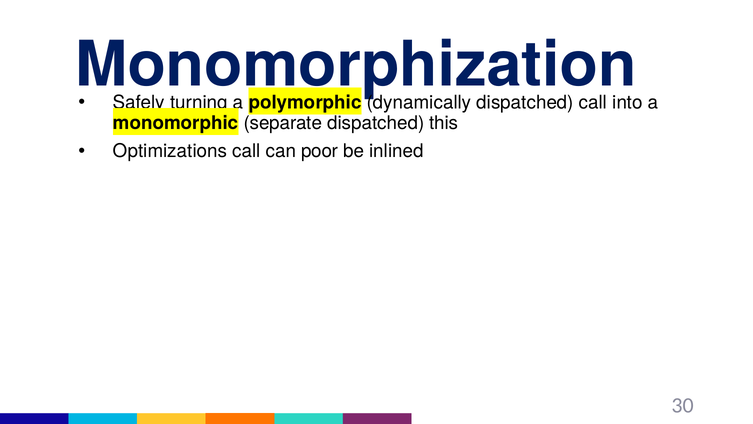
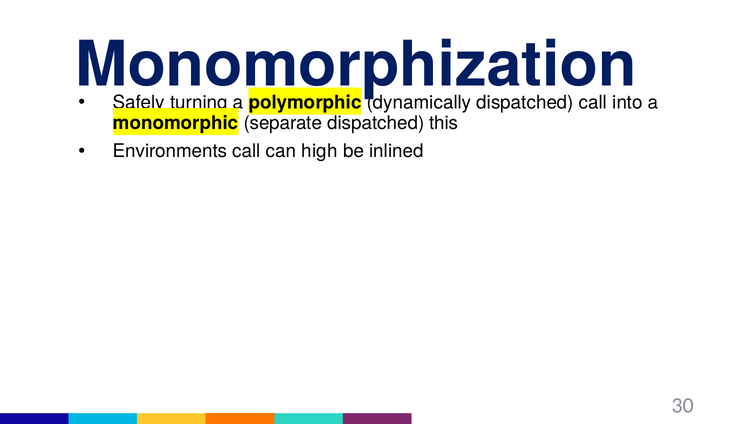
Optimizations: Optimizations -> Environments
poor: poor -> high
